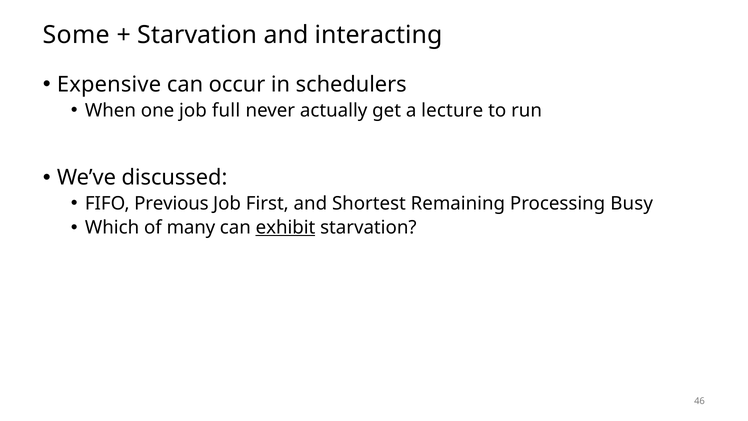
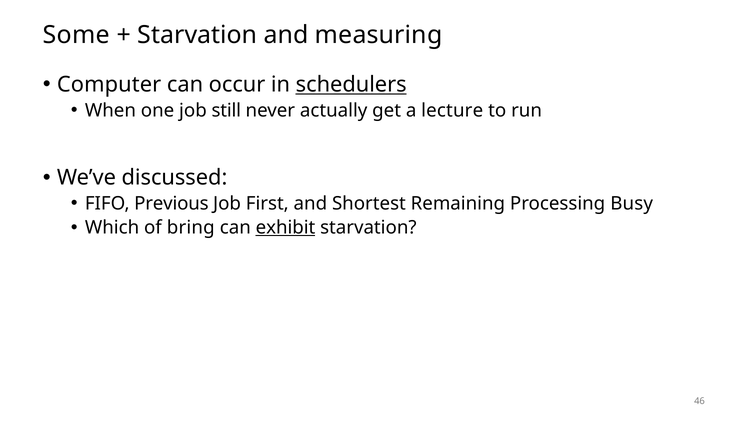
interacting: interacting -> measuring
Expensive: Expensive -> Computer
schedulers underline: none -> present
full: full -> still
many: many -> bring
